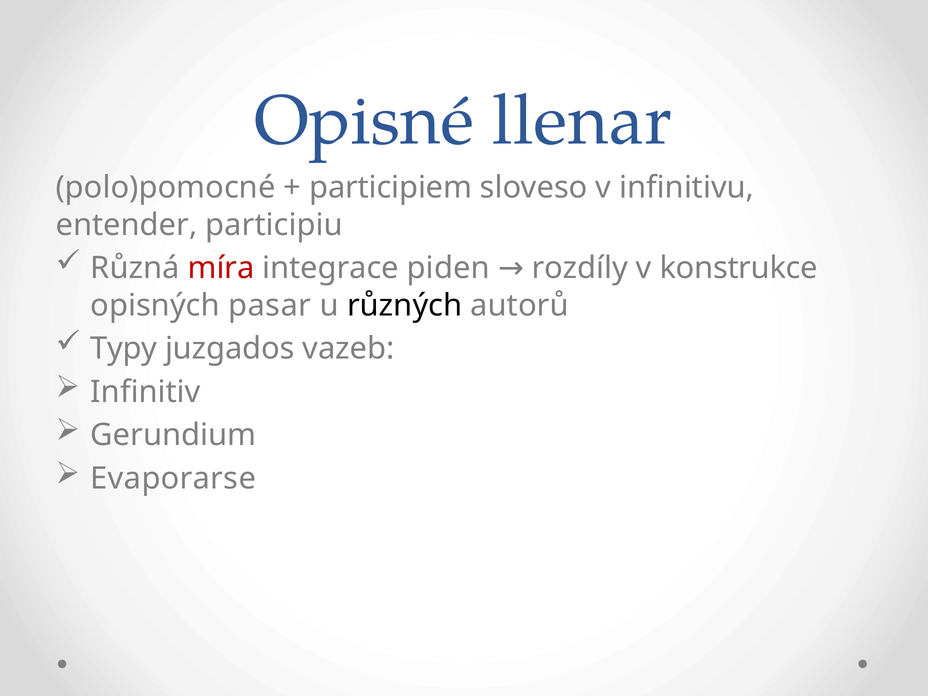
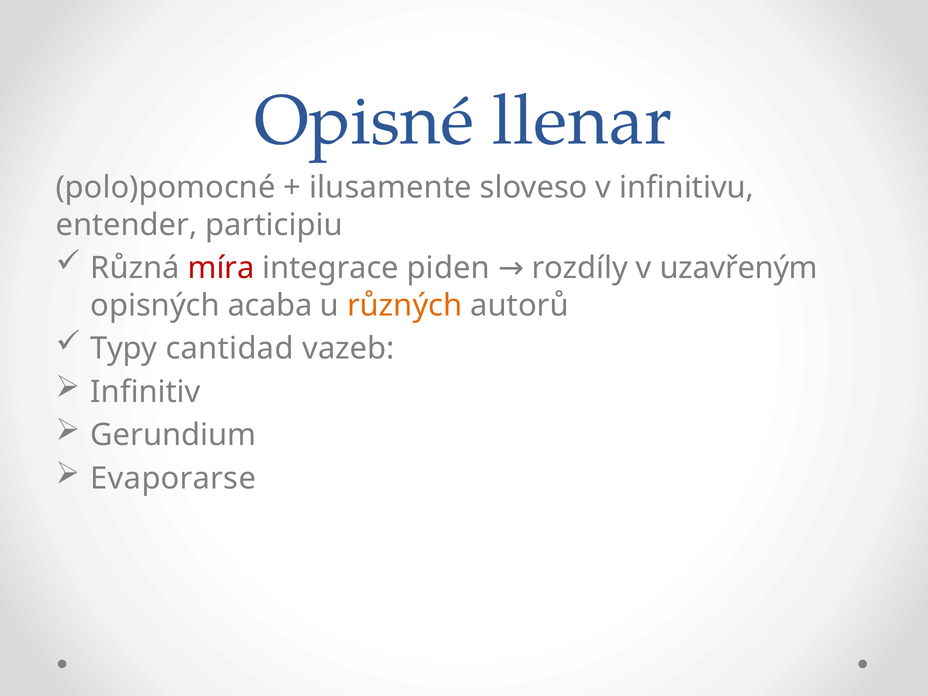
participiem: participiem -> ilusamente
konstrukce: konstrukce -> uzavřeným
pasar: pasar -> acaba
různých colour: black -> orange
juzgados: juzgados -> cantidad
